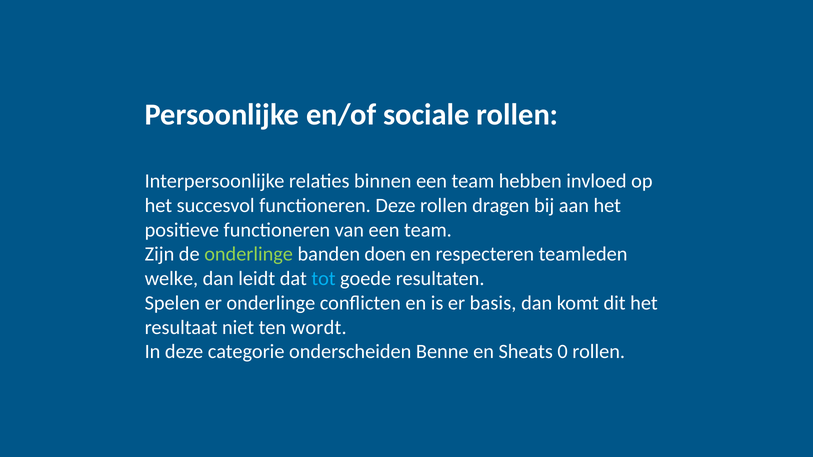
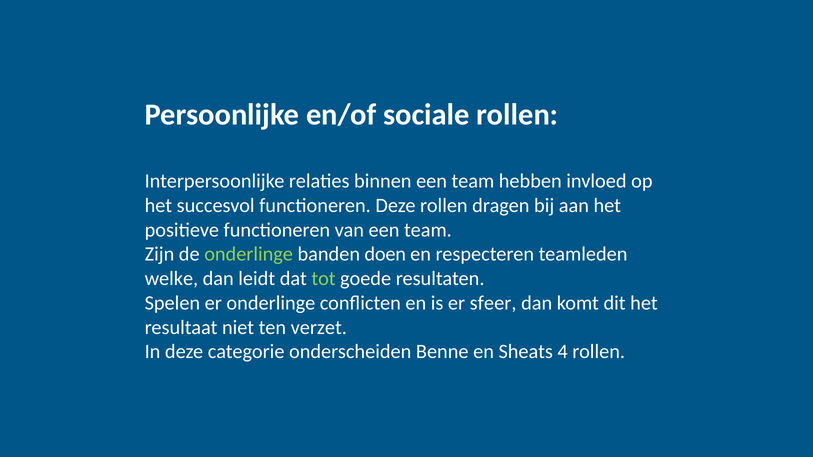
tot colour: light blue -> light green
basis: basis -> sfeer
wordt: wordt -> verzet
0: 0 -> 4
